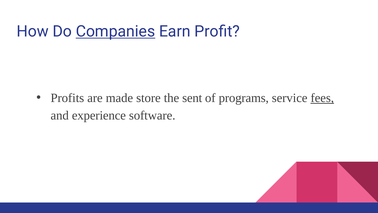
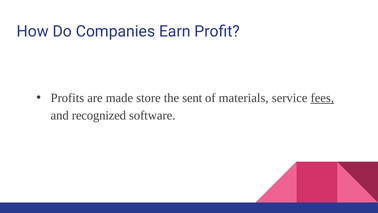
Companies underline: present -> none
programs: programs -> materials
experience: experience -> recognized
